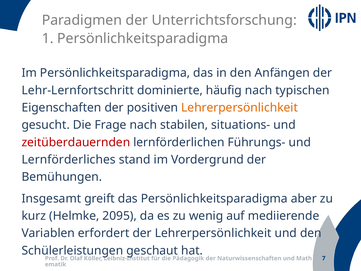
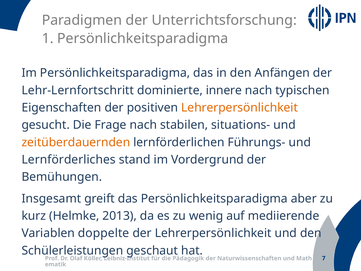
häufig: häufig -> innere
zeitüberdauernden colour: red -> orange
2095: 2095 -> 2013
erfordert: erfordert -> doppelte
